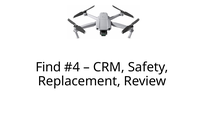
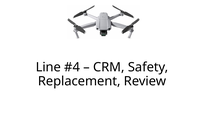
Find: Find -> Line
